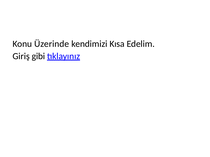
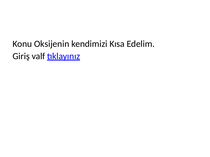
Üzerinde: Üzerinde -> Oksijenin
gibi: gibi -> valf
